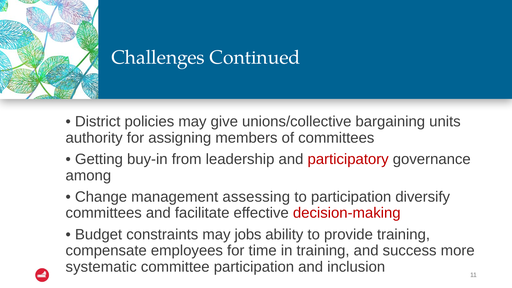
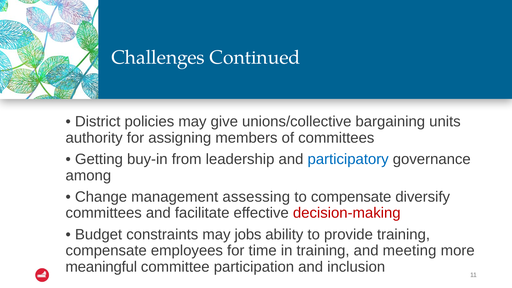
participatory colour: red -> blue
to participation: participation -> compensate
success: success -> meeting
systematic: systematic -> meaningful
